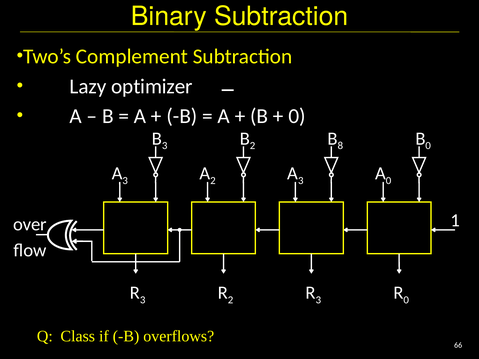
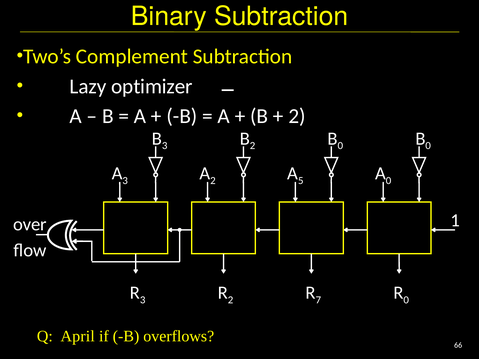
0 at (297, 116): 0 -> 2
8 at (340, 146): 8 -> 0
3 at (301, 181): 3 -> 5
3 at (318, 300): 3 -> 7
Class: Class -> April
